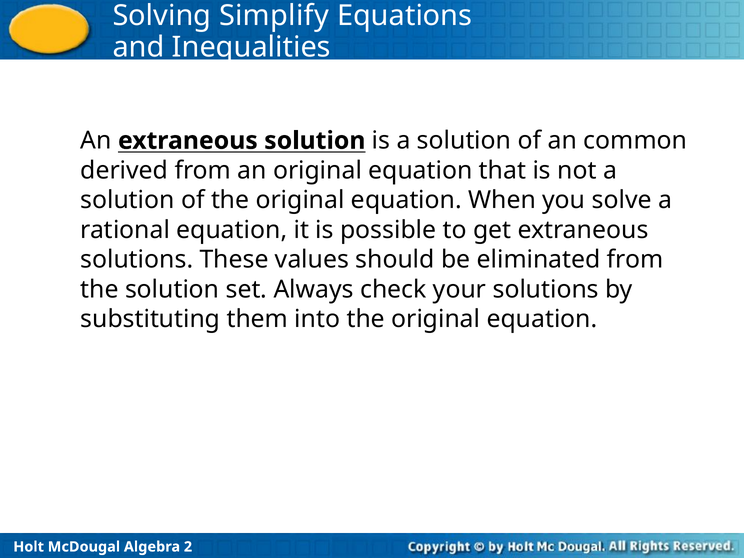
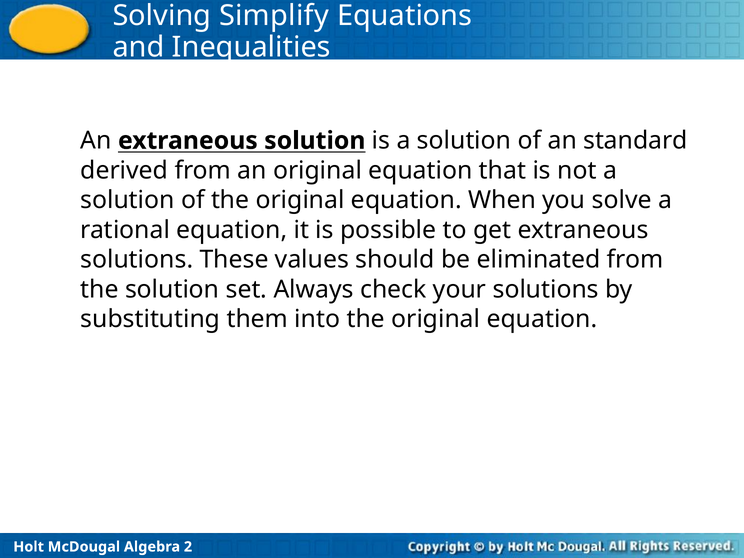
common: common -> standard
